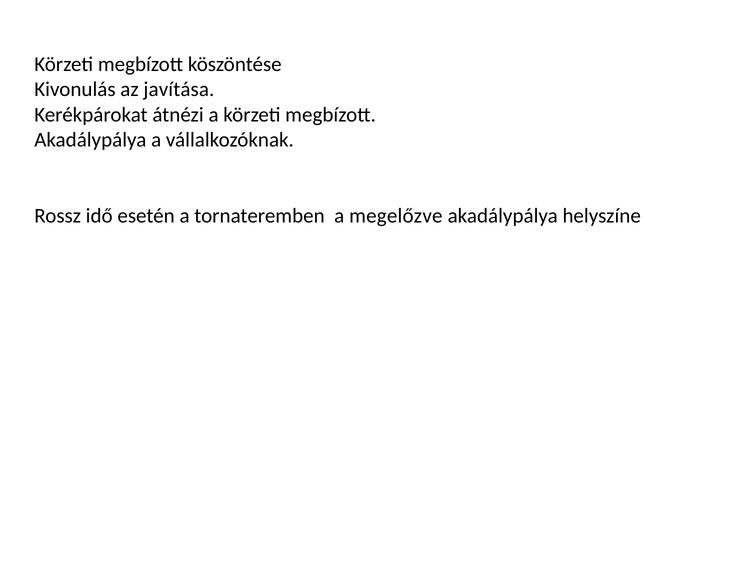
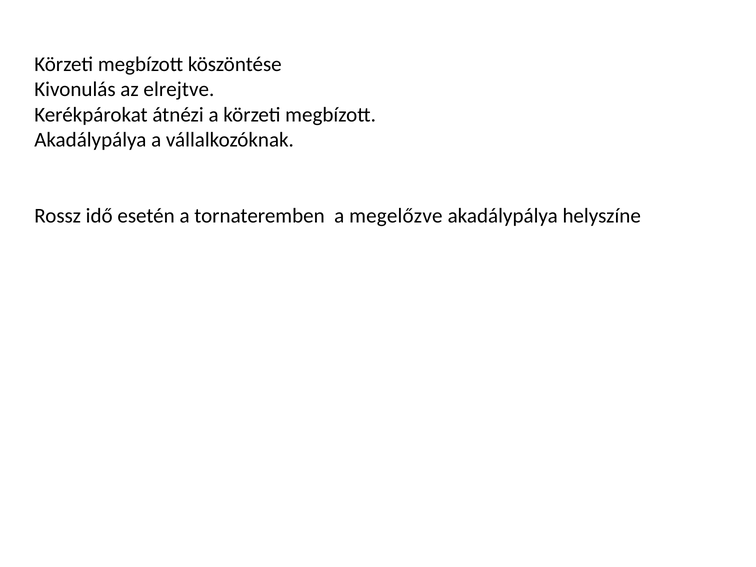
javítása: javítása -> elrejtve
